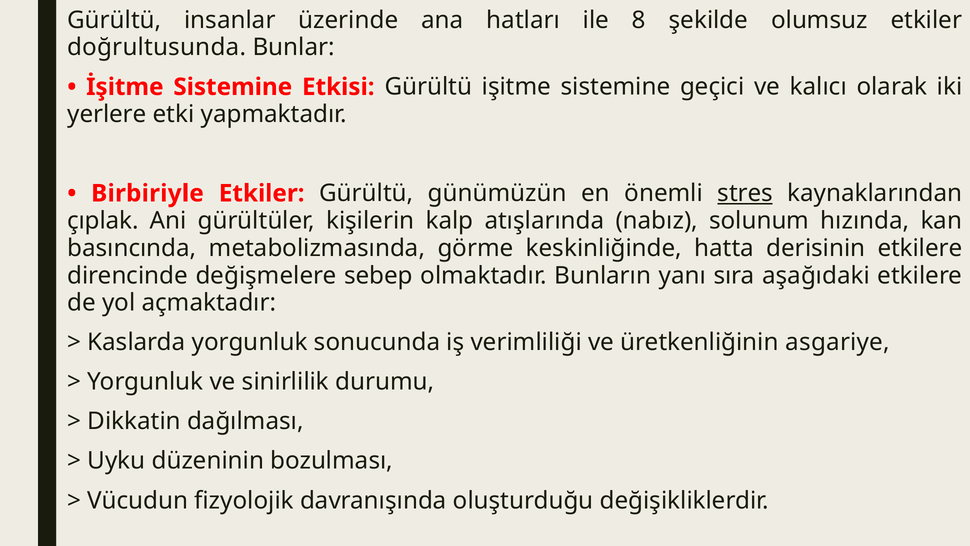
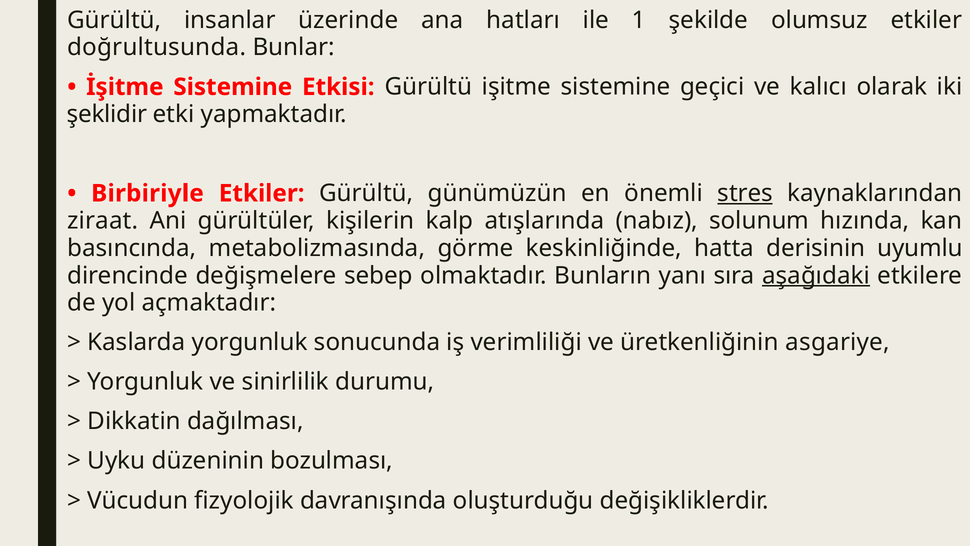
8: 8 -> 1
yerlere: yerlere -> şeklidir
çıplak: çıplak -> ziraat
derisinin etkilere: etkilere -> uyumlu
aşağıdaki underline: none -> present
